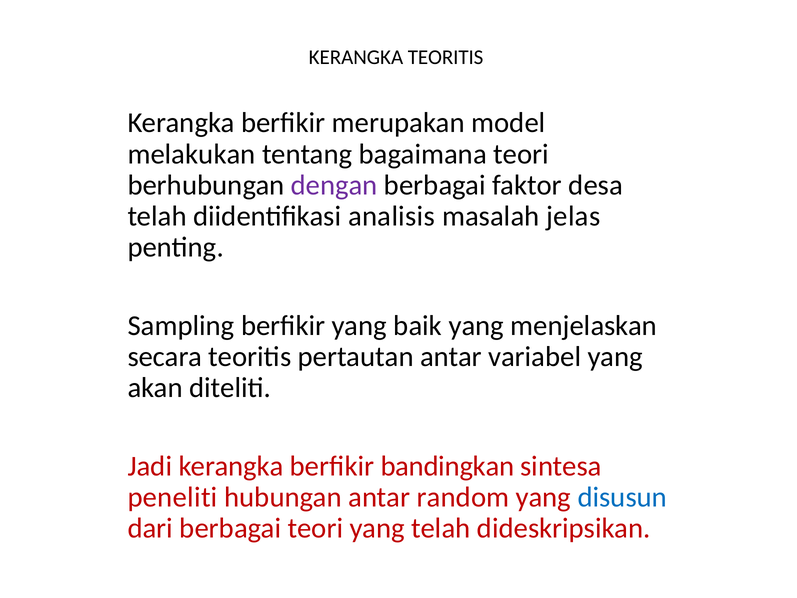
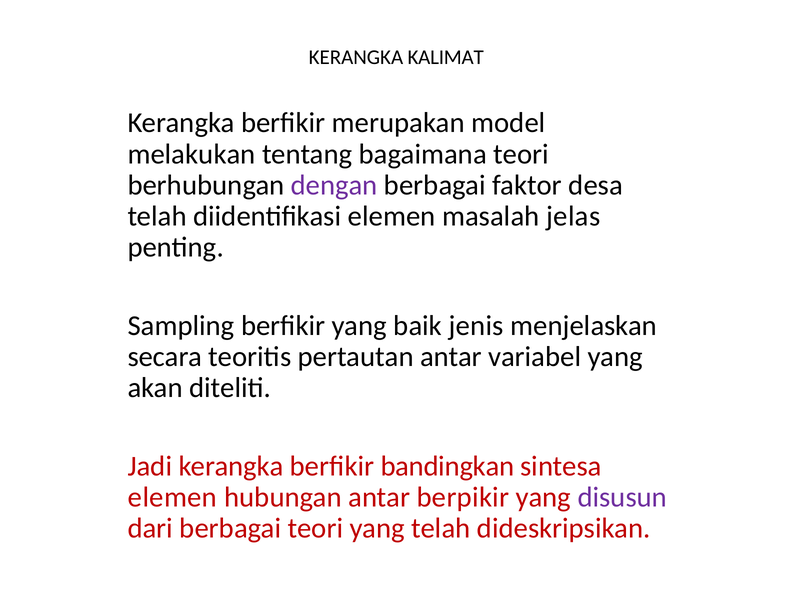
KERANGKA TEORITIS: TEORITIS -> KALIMAT
diidentifikasi analisis: analisis -> elemen
baik yang: yang -> jenis
peneliti at (173, 497): peneliti -> elemen
random: random -> berpikir
disusun colour: blue -> purple
